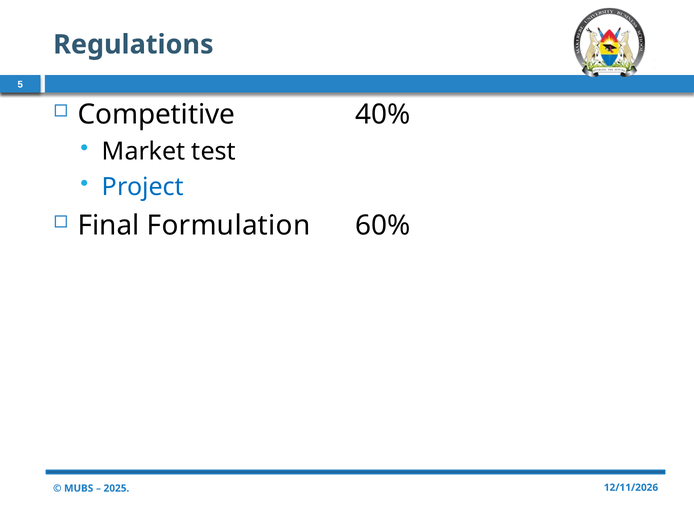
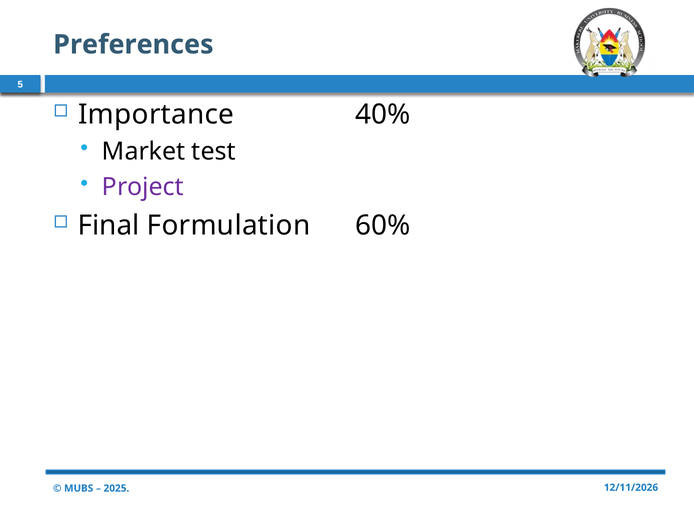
Regulations: Regulations -> Preferences
Competitive: Competitive -> Importance
Project colour: blue -> purple
